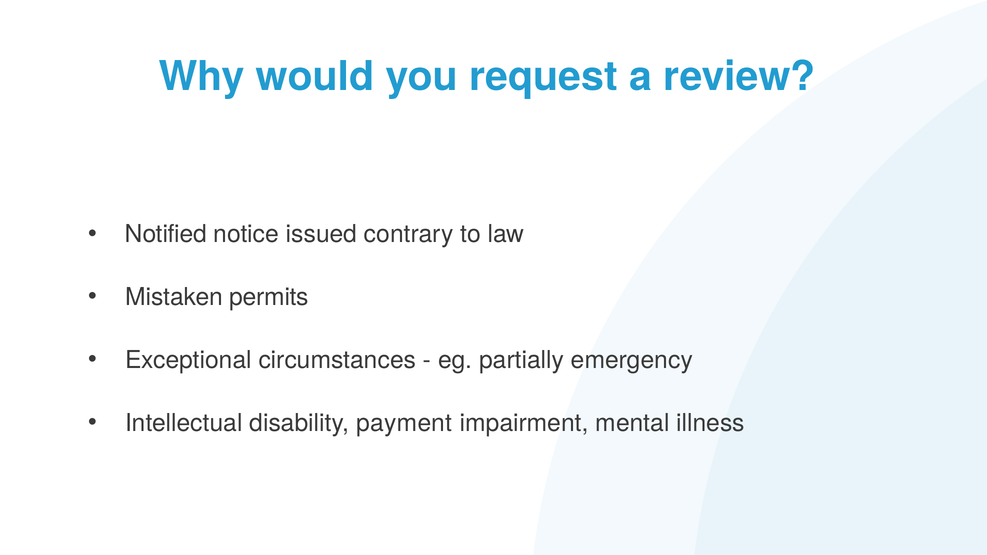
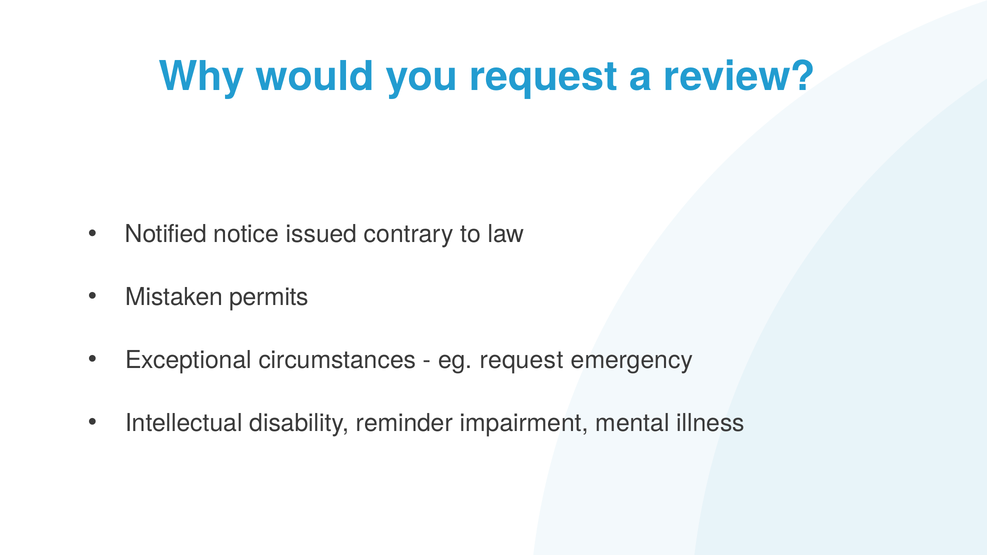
eg partially: partially -> request
payment: payment -> reminder
